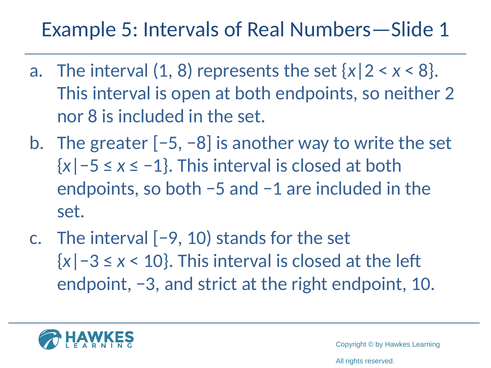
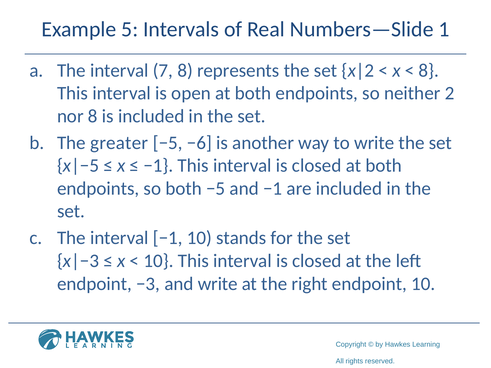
interval 1: 1 -> 7
−8: −8 -> −6
interval −9: −9 -> −1
and strict: strict -> write
